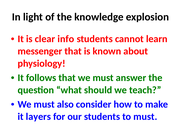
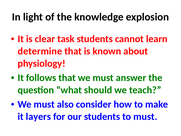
info: info -> task
messenger: messenger -> determine
